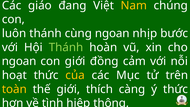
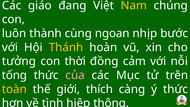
luôn thánh: thánh -> thành
Thánh at (66, 47) colour: light green -> yellow
ngoan at (19, 61): ngoan -> tưởng
con giới: giới -> thời
hoạt: hoạt -> tống
của colour: yellow -> pink
